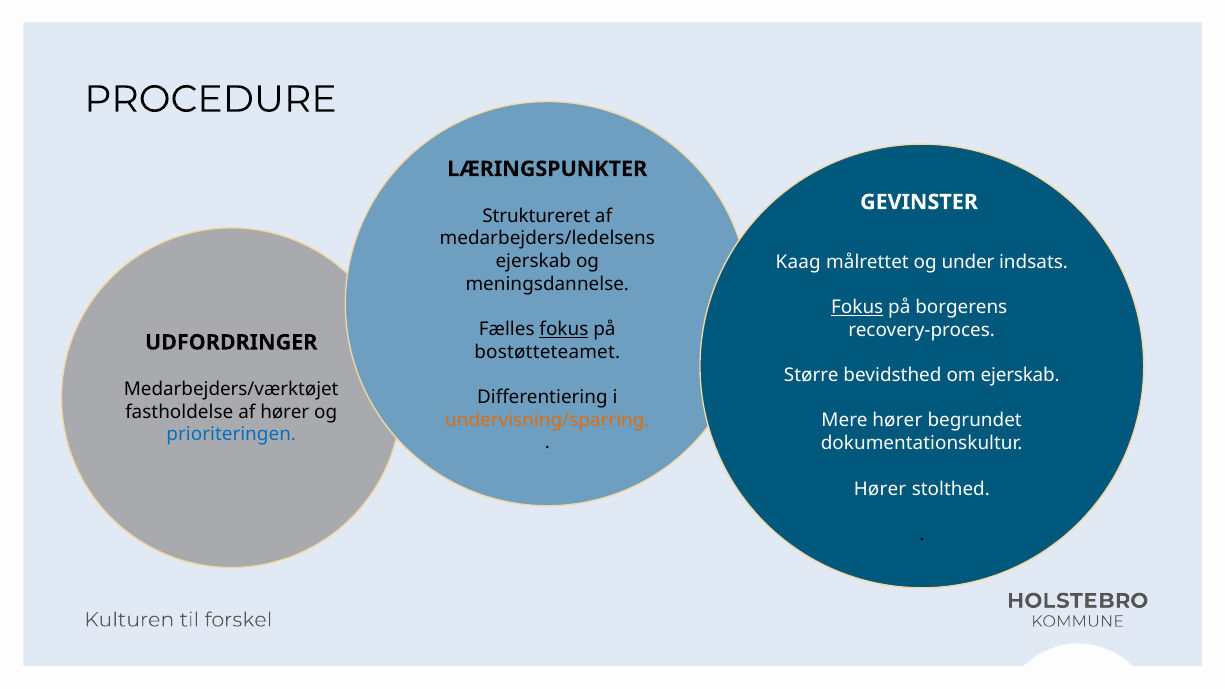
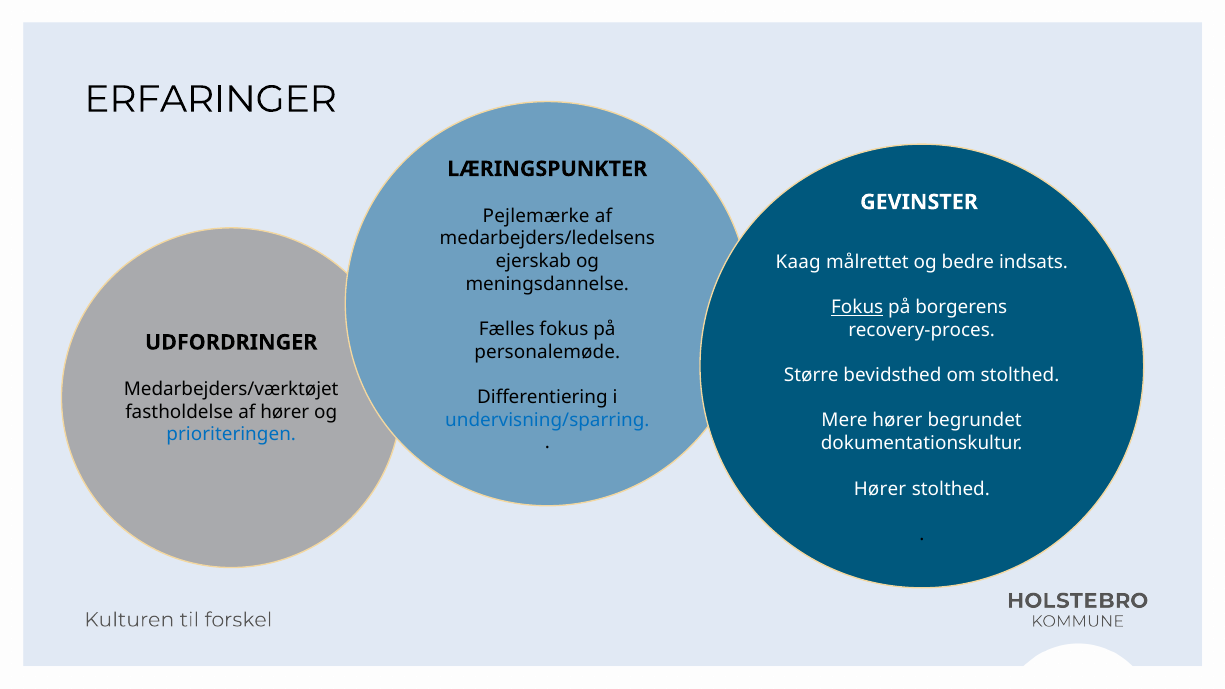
PROCEDURE: PROCEDURE -> ERFARINGER
Struktureret: Struktureret -> Pejlemærke
under: under -> bedre
fokus at (564, 329) underline: present -> none
bostøtteteamet: bostøtteteamet -> personalemøde
om ejerskab: ejerskab -> stolthed
undervisning/sparring colour: orange -> blue
